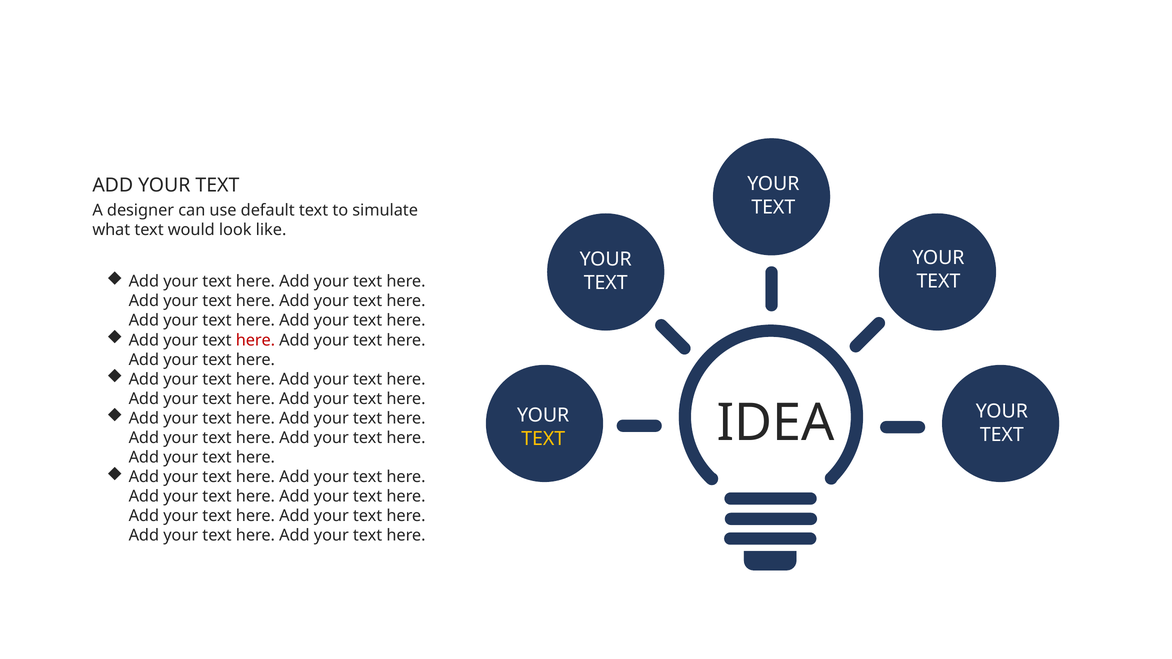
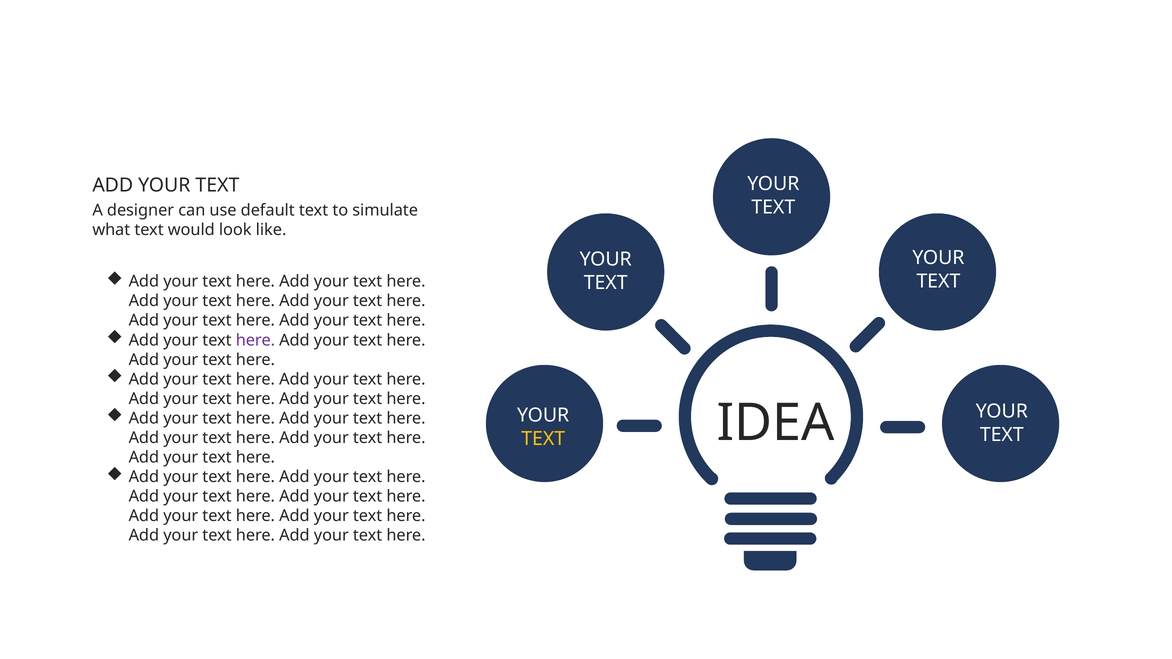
here at (255, 340) colour: red -> purple
